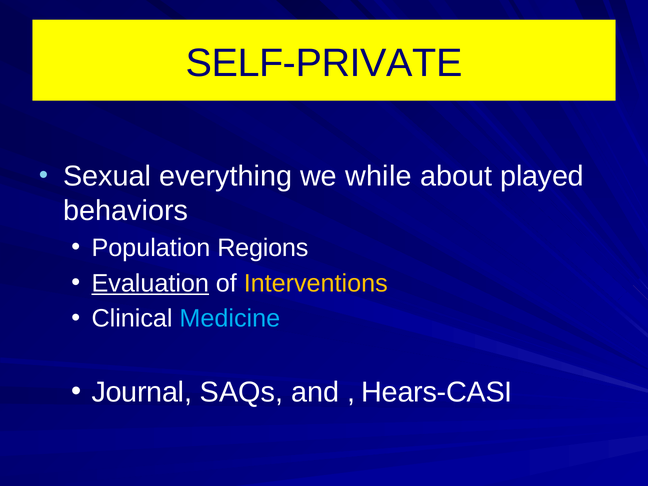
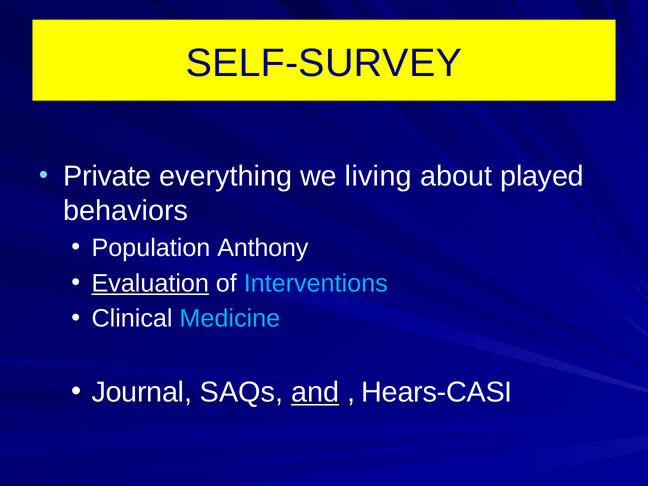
SELF-PRIVATE: SELF-PRIVATE -> SELF-SURVEY
Sexual: Sexual -> Private
while: while -> living
Regions: Regions -> Anthony
Interventions colour: yellow -> light blue
and underline: none -> present
